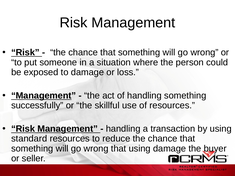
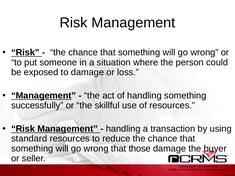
that using: using -> those
